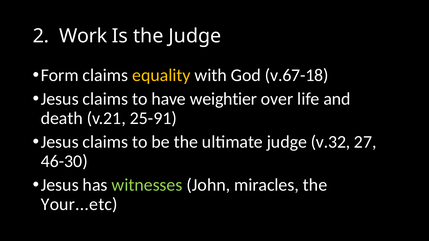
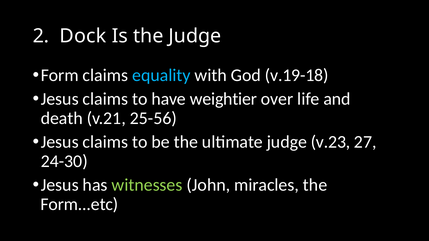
Work: Work -> Dock
equality colour: yellow -> light blue
v.67-18: v.67-18 -> v.19-18
25-91: 25-91 -> 25-56
v.32: v.32 -> v.23
46-30: 46-30 -> 24-30
Your...etc: Your...etc -> Form...etc
